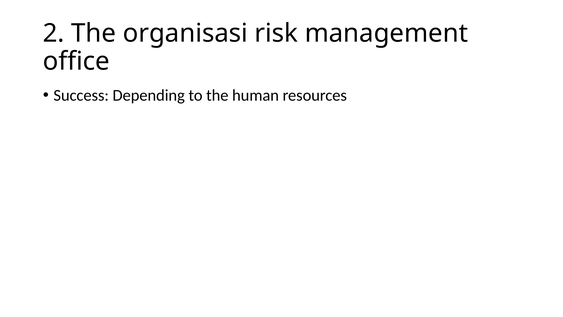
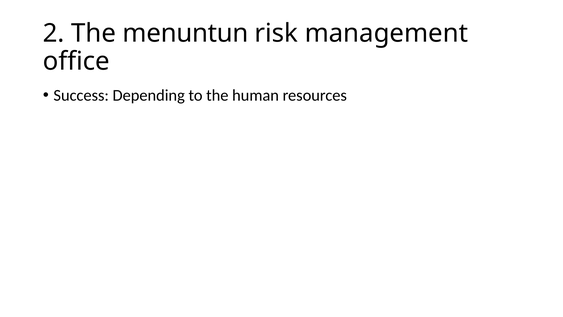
organisasi: organisasi -> menuntun
